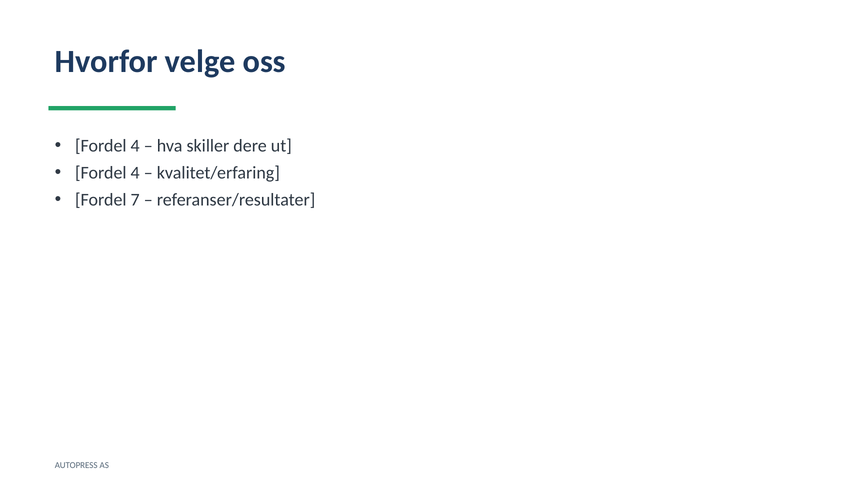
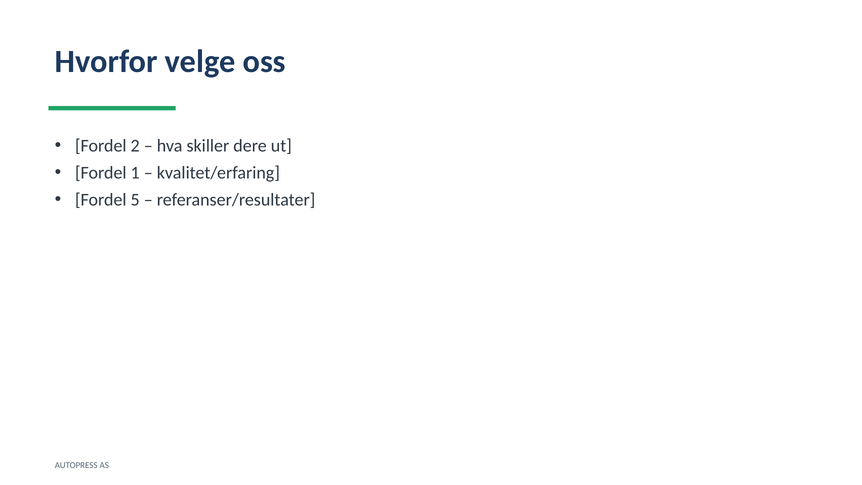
4 at (135, 146): 4 -> 2
4 at (135, 173): 4 -> 1
7: 7 -> 5
